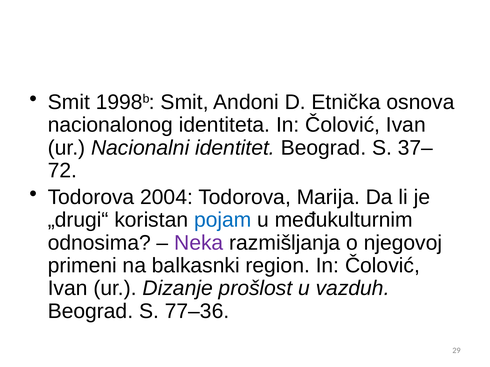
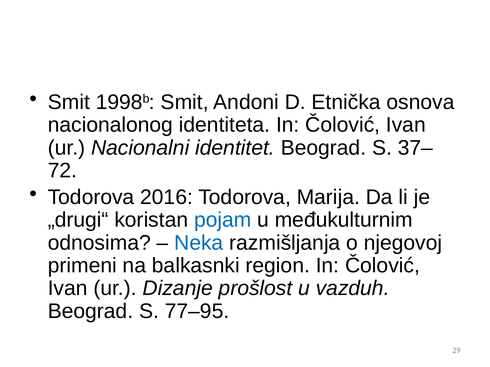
2004: 2004 -> 2016
Neka colour: purple -> blue
77–36: 77–36 -> 77–95
